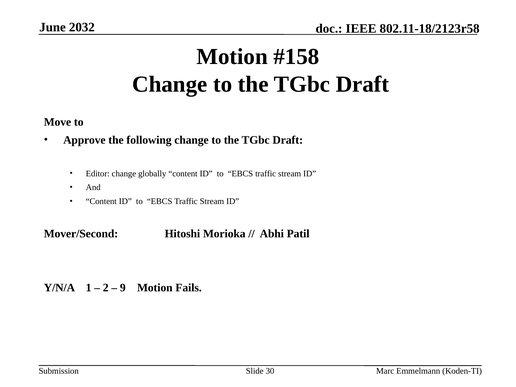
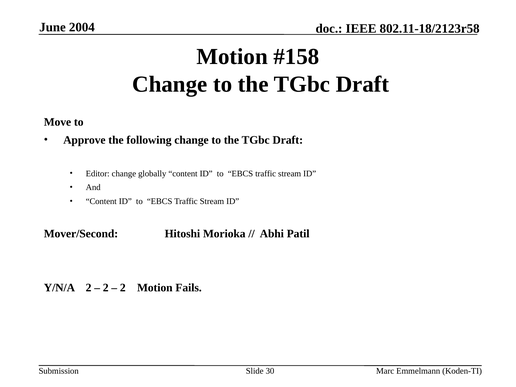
2032: 2032 -> 2004
Y/N/A 1: 1 -> 2
9 at (123, 288): 9 -> 2
